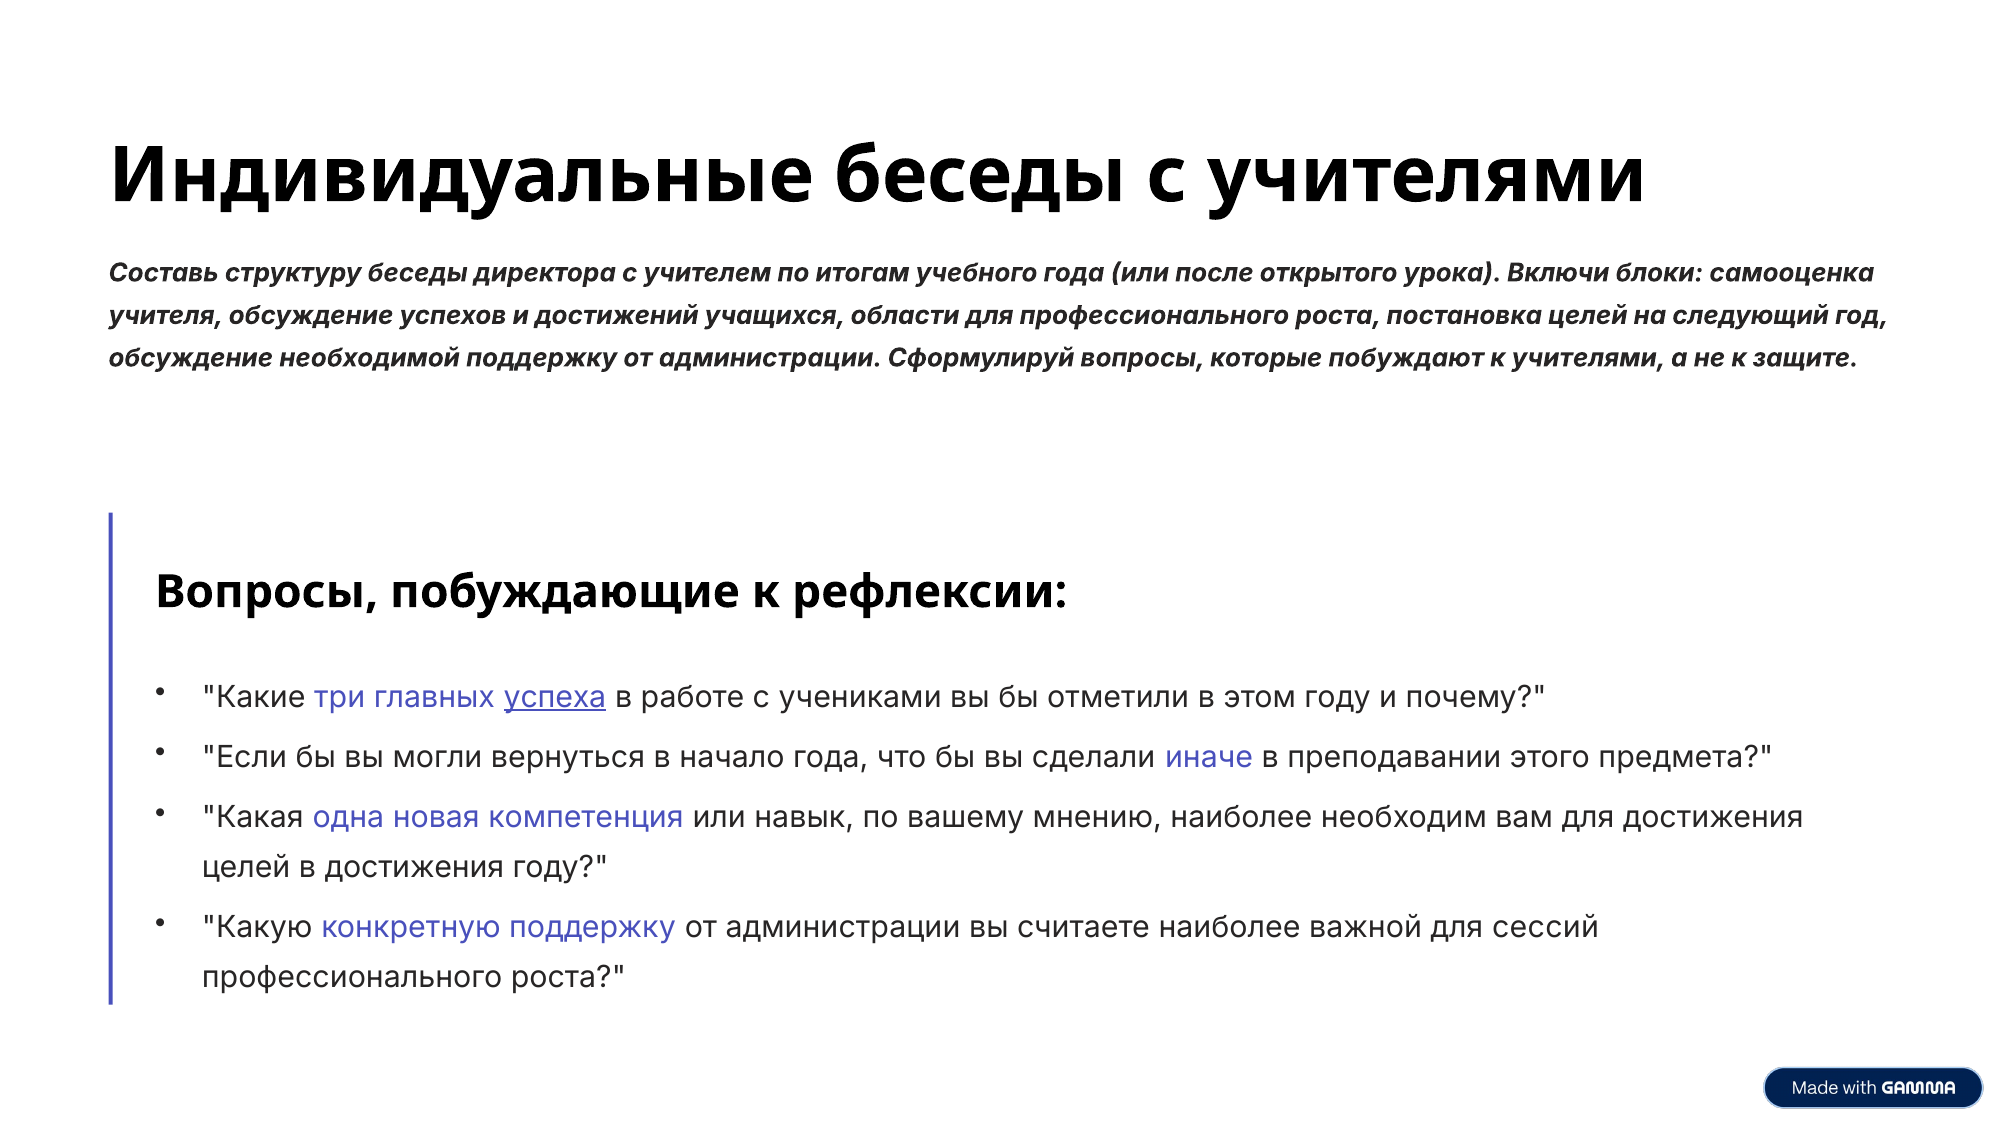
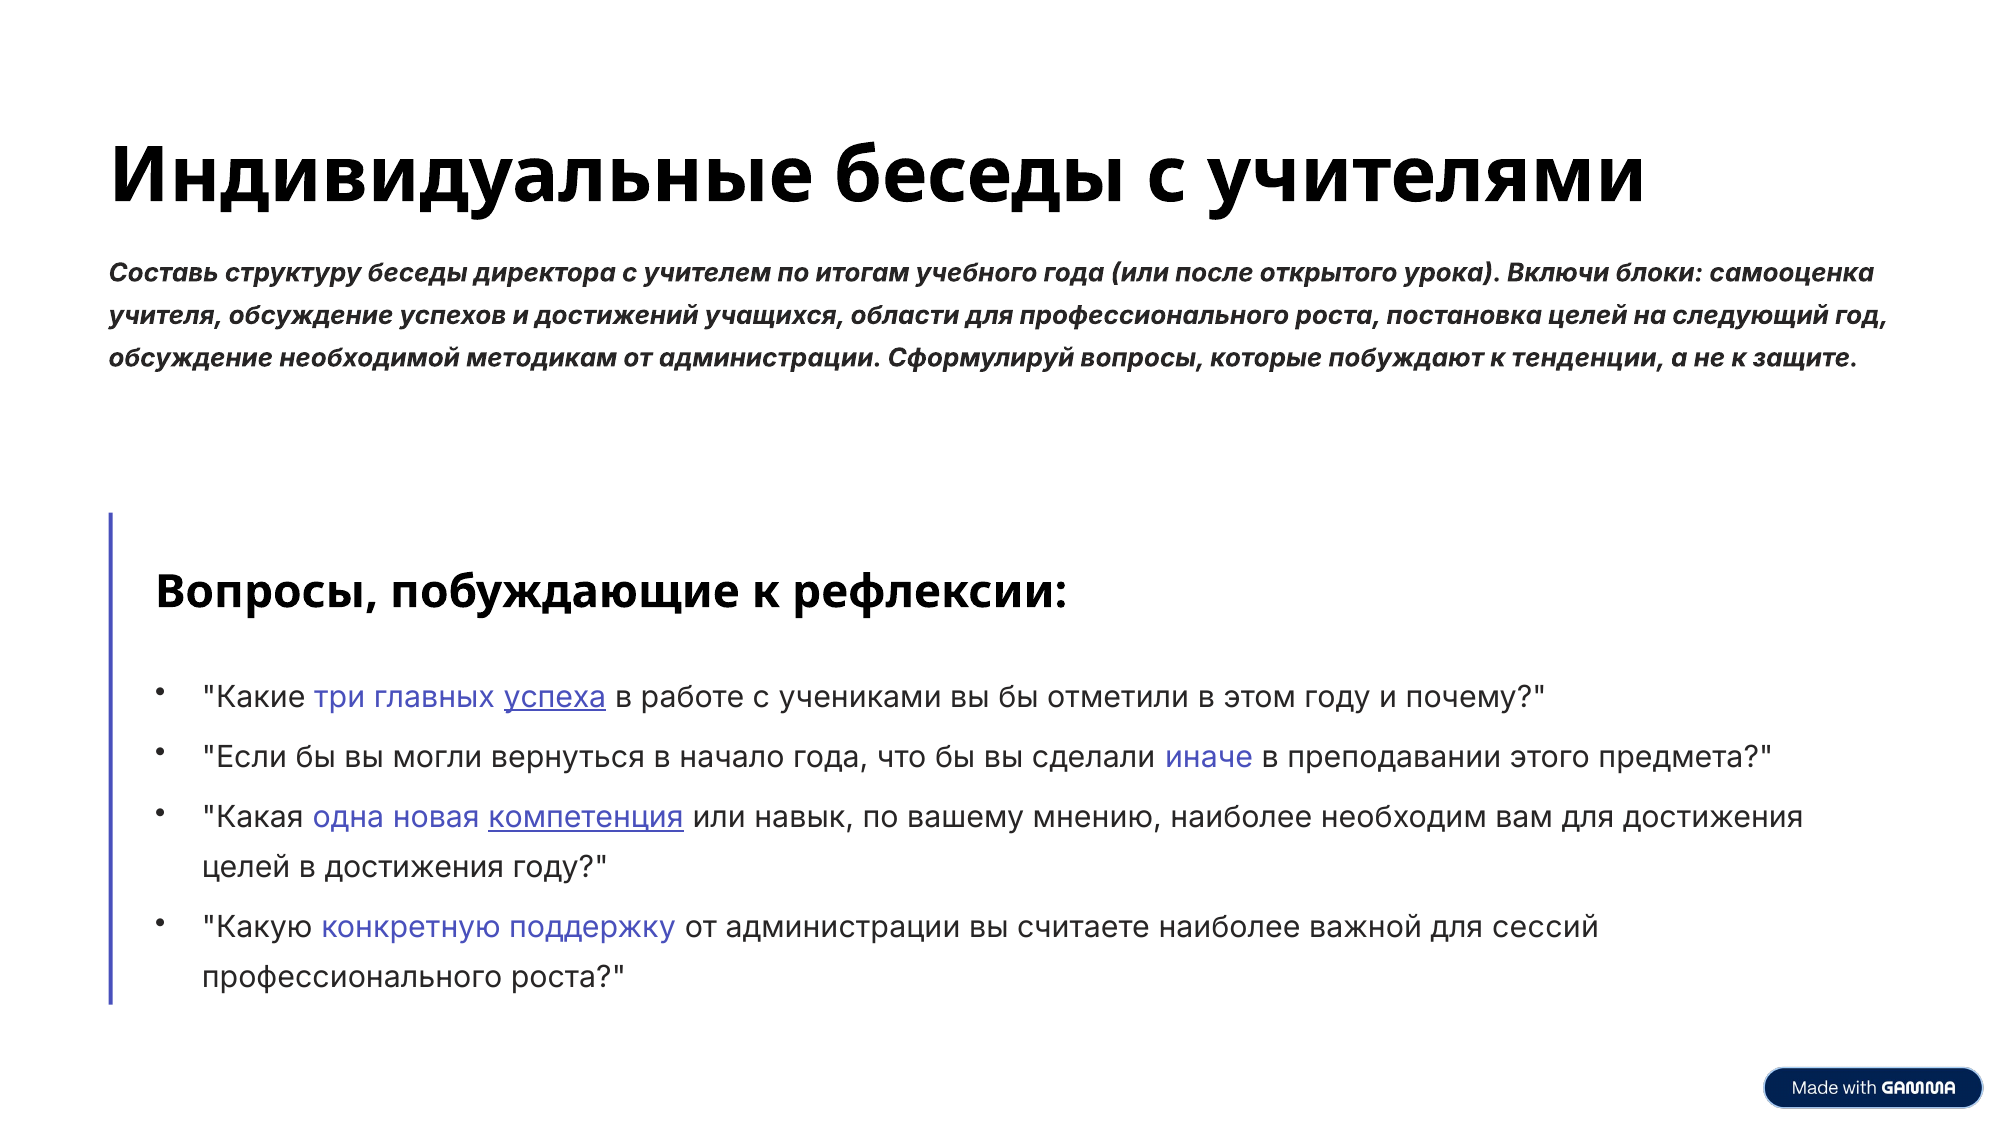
необходимой поддержку: поддержку -> методикам
к учителями: учителями -> тенденции
компетенция underline: none -> present
